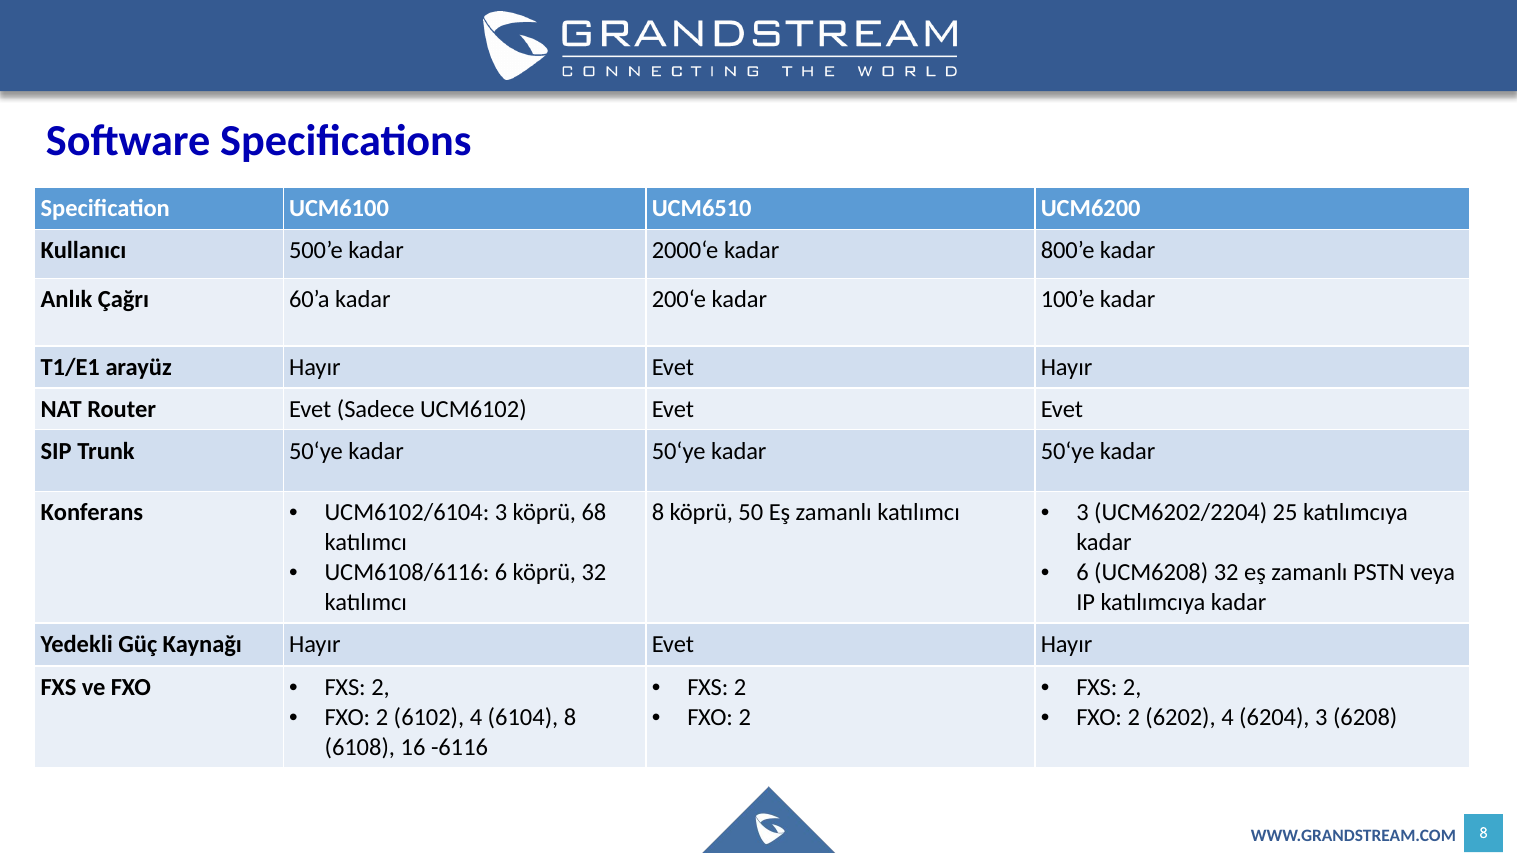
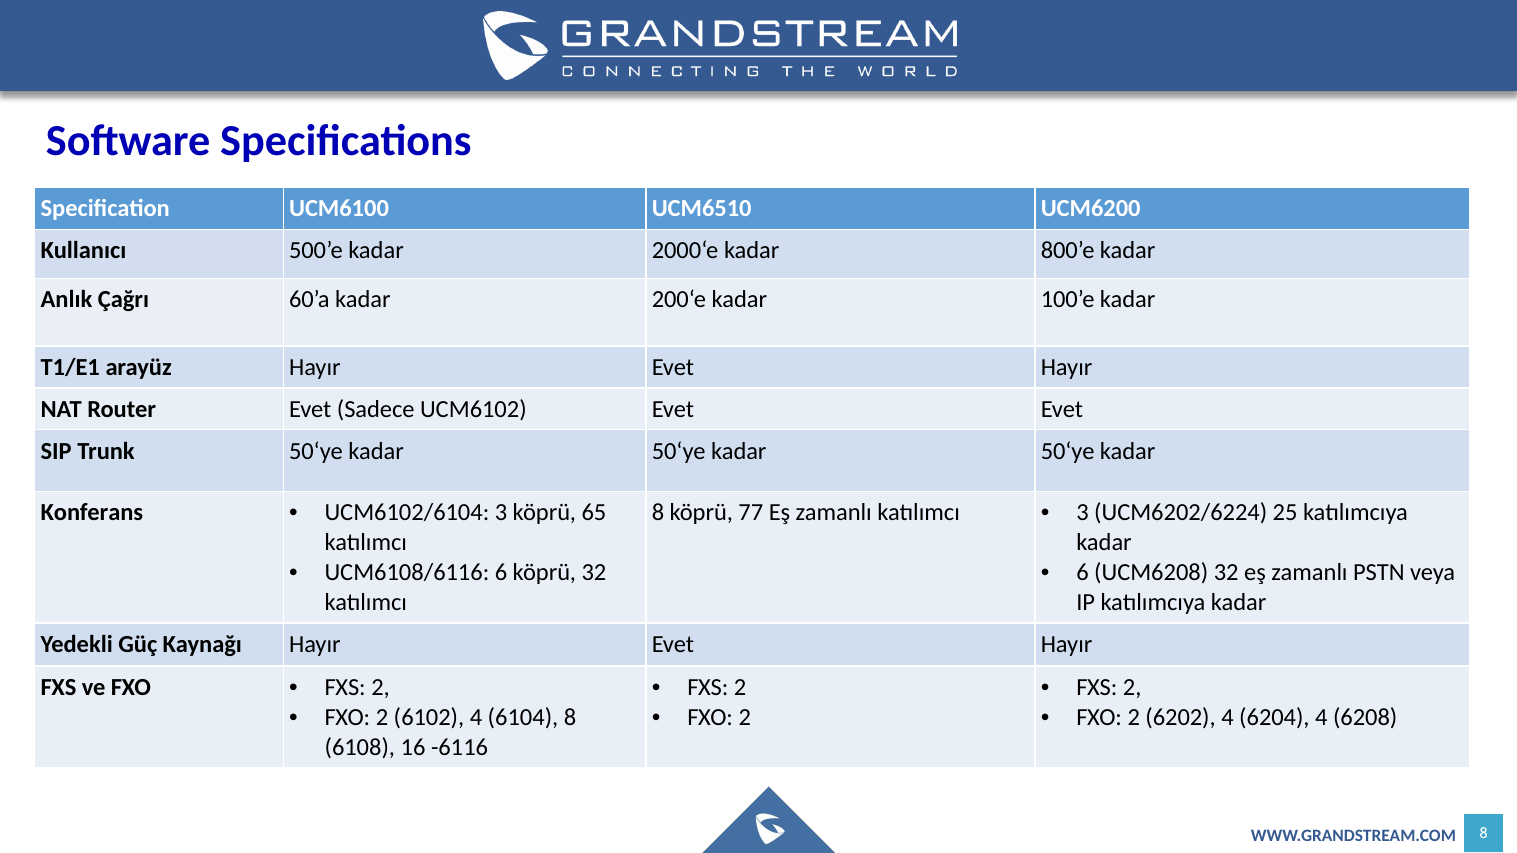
68: 68 -> 65
50: 50 -> 77
UCM6202/2204: UCM6202/2204 -> UCM6202/6224
6204 3: 3 -> 4
